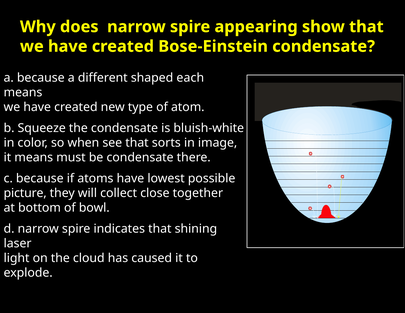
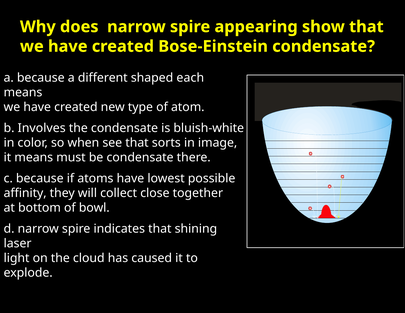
Squeeze: Squeeze -> Involves
picture: picture -> affinity
